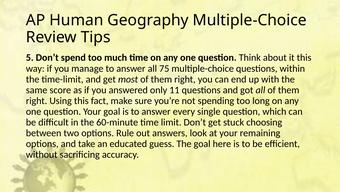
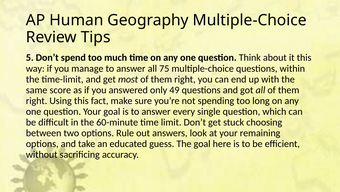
11: 11 -> 49
